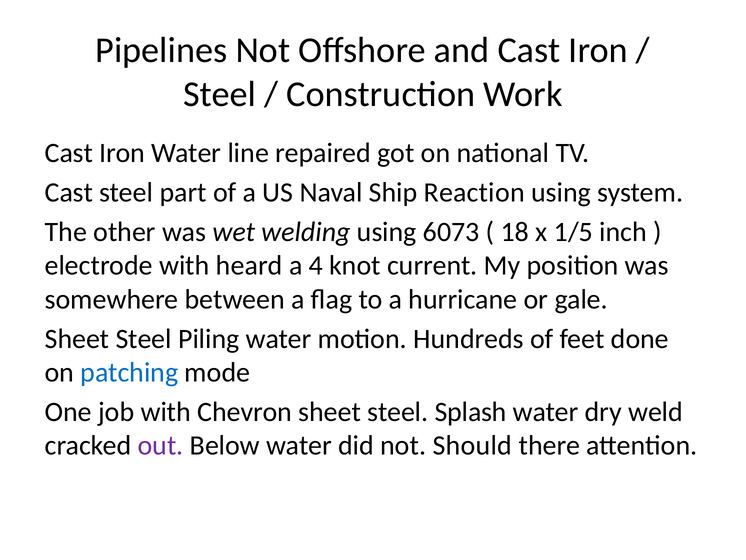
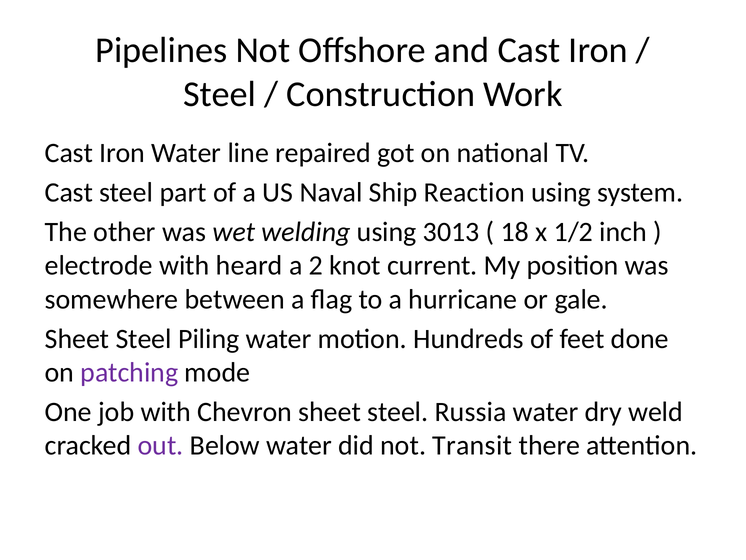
6073: 6073 -> 3013
1/5: 1/5 -> 1/2
4: 4 -> 2
patching colour: blue -> purple
Splash: Splash -> Russia
Should: Should -> Transit
